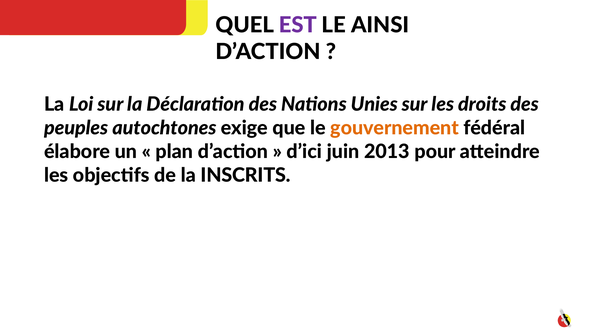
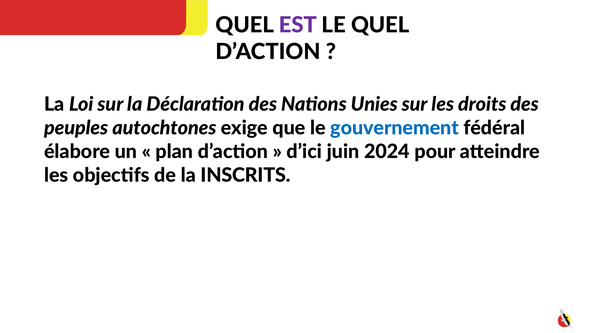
LE AINSI: AINSI -> QUEL
gouvernement colour: orange -> blue
2013: 2013 -> 2024
